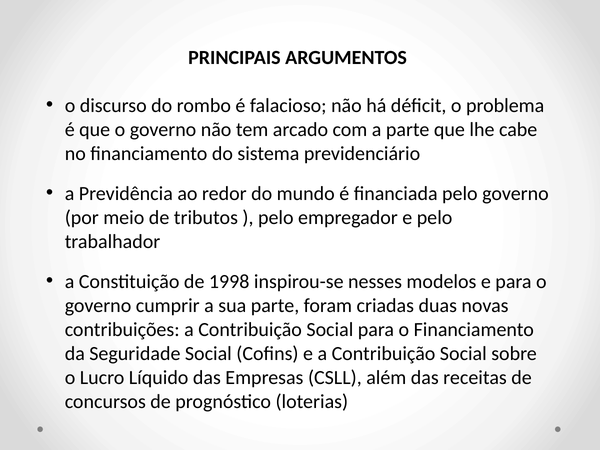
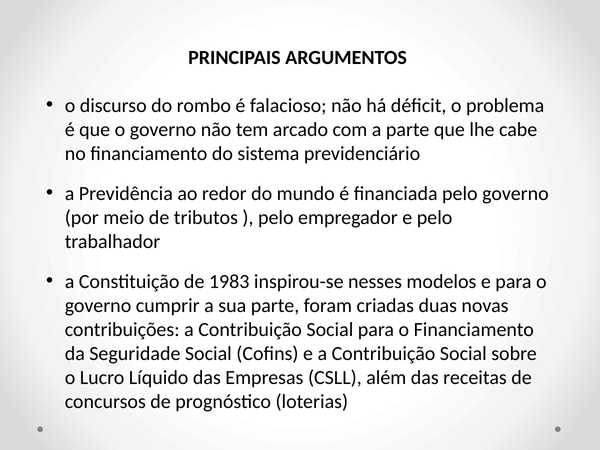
1998: 1998 -> 1983
